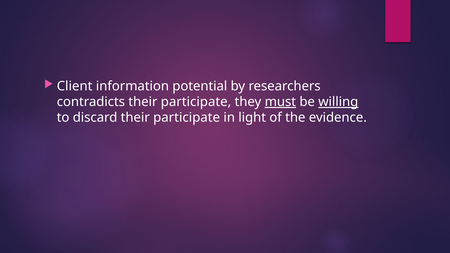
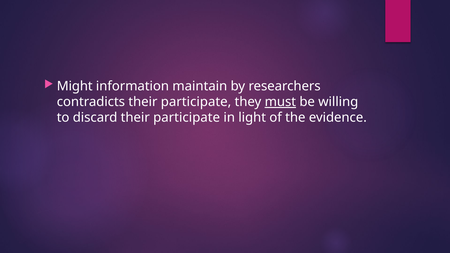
Client: Client -> Might
potential: potential -> maintain
willing underline: present -> none
